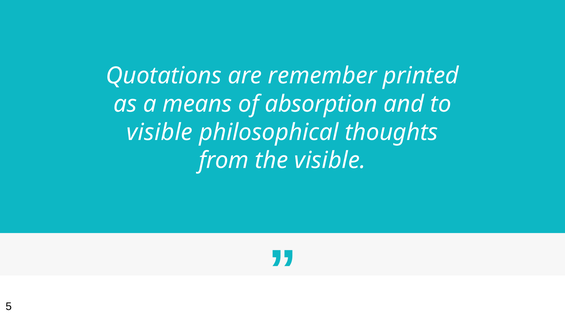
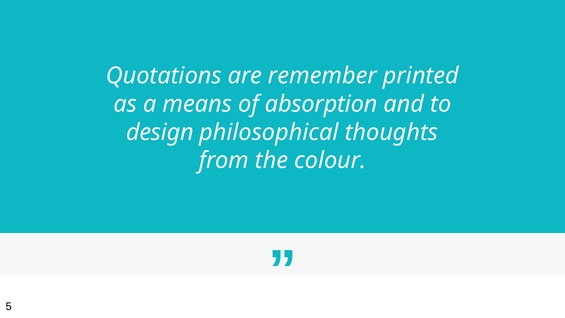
visible at (160, 132): visible -> design
the visible: visible -> colour
